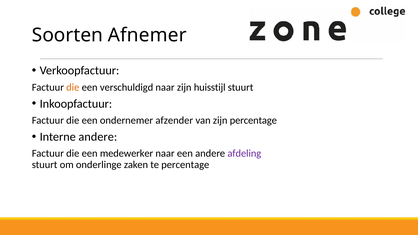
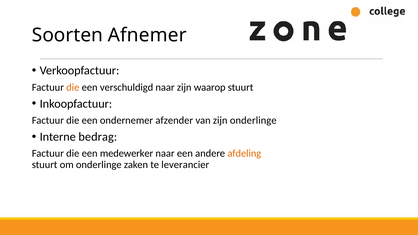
huisstijl: huisstijl -> waarop
zijn percentage: percentage -> onderlinge
Interne andere: andere -> bedrag
afdeling colour: purple -> orange
te percentage: percentage -> leverancier
